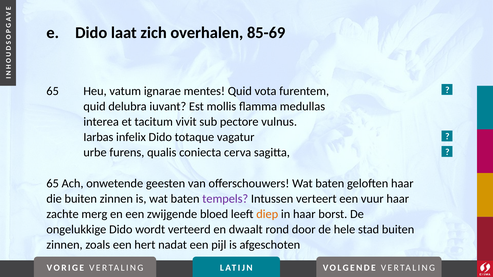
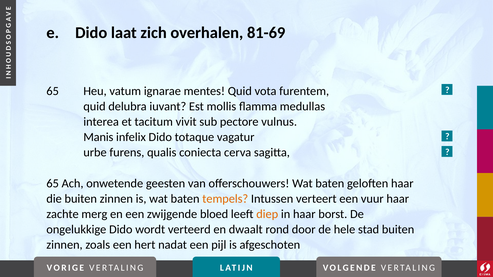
85-69: 85-69 -> 81-69
Iarbas: Iarbas -> Manis
tempels colour: purple -> orange
